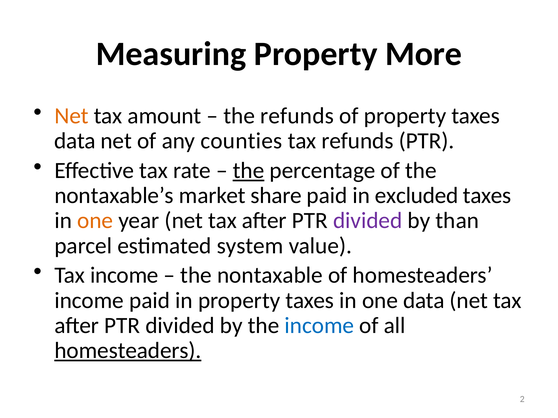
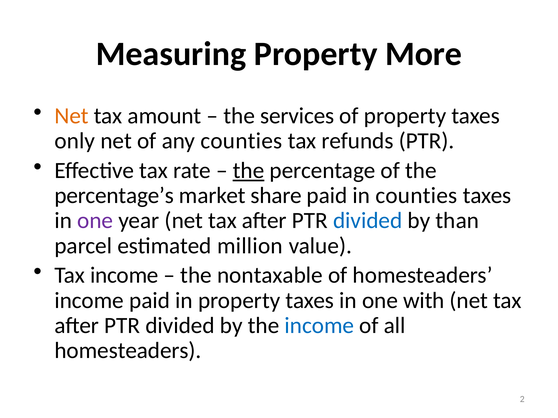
the refunds: refunds -> services
data at (75, 141): data -> only
nontaxable’s: nontaxable’s -> percentage’s
in excluded: excluded -> counties
one at (95, 221) colour: orange -> purple
divided at (368, 221) colour: purple -> blue
system: system -> million
one data: data -> with
homesteaders at (128, 351) underline: present -> none
